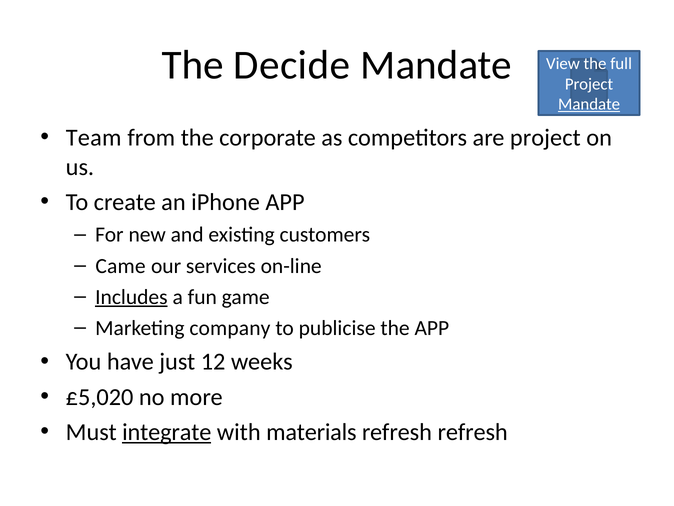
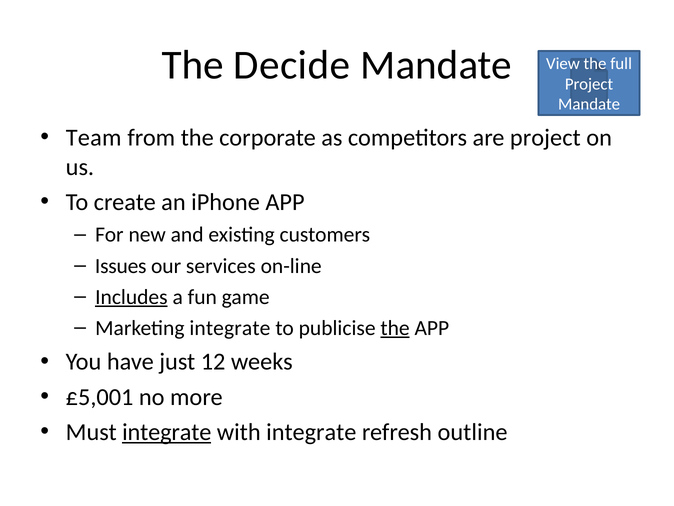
Mandate at (589, 104) underline: present -> none
Came: Came -> Issues
Marketing company: company -> integrate
the at (395, 328) underline: none -> present
£5,020: £5,020 -> £5,001
with materials: materials -> integrate
refresh refresh: refresh -> outline
